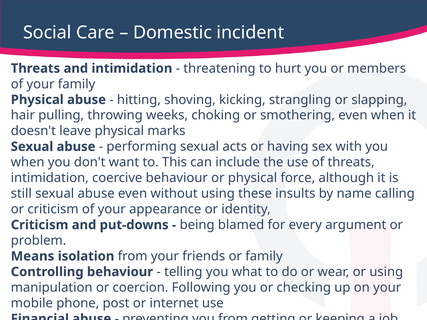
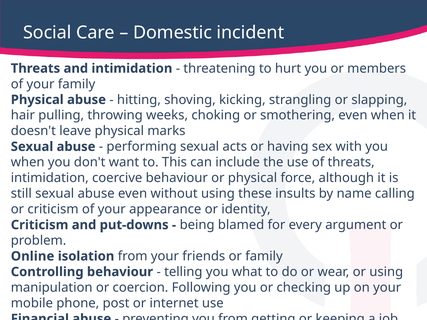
Means: Means -> Online
